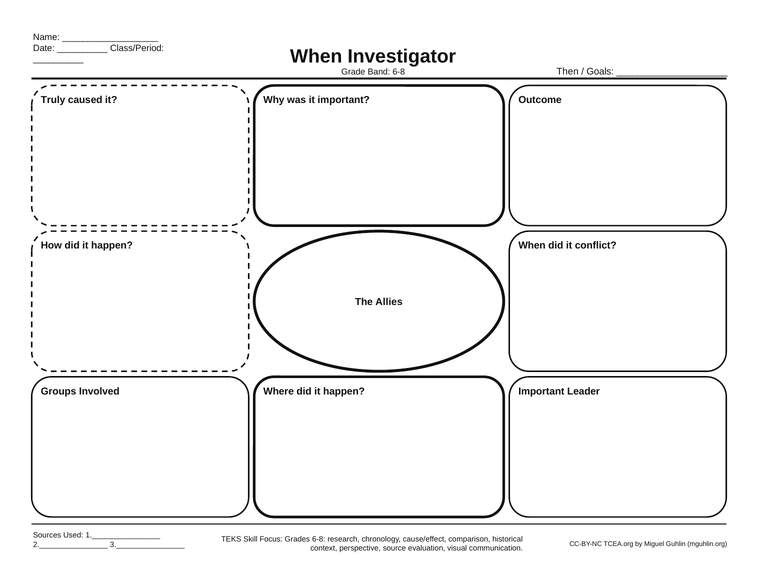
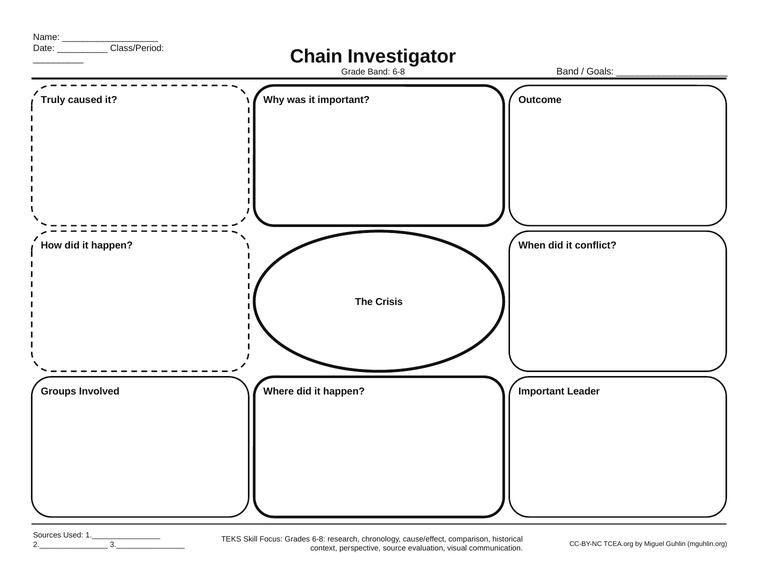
When at (316, 57): When -> Chain
6-8 Then: Then -> Band
Allies: Allies -> Crisis
